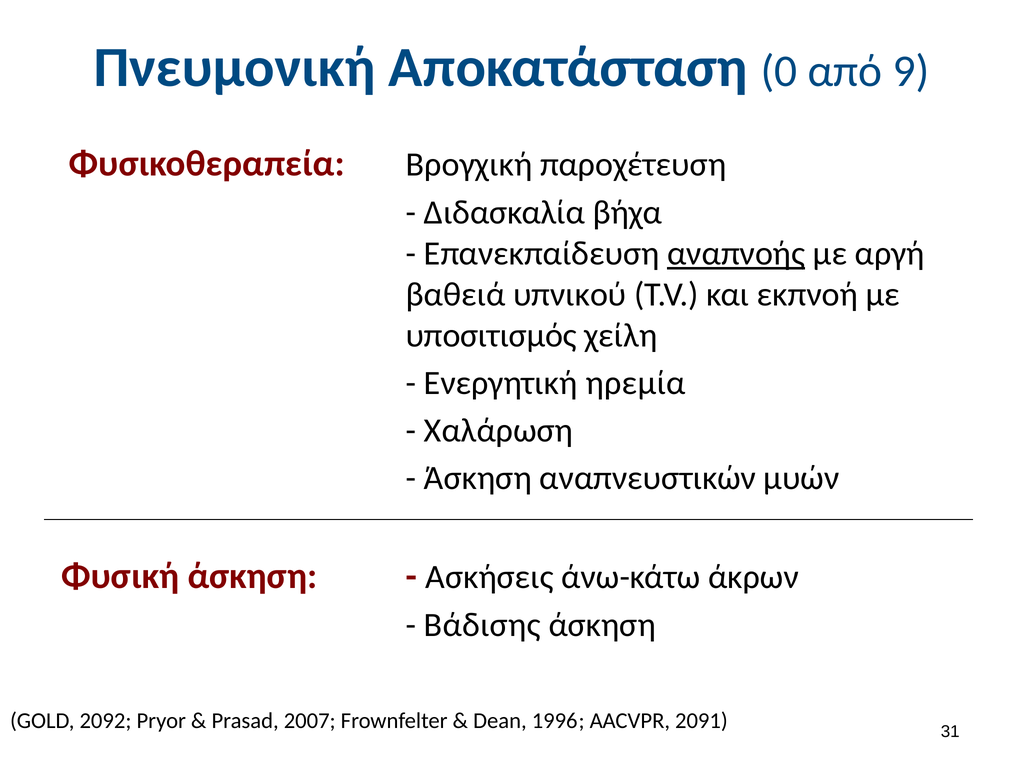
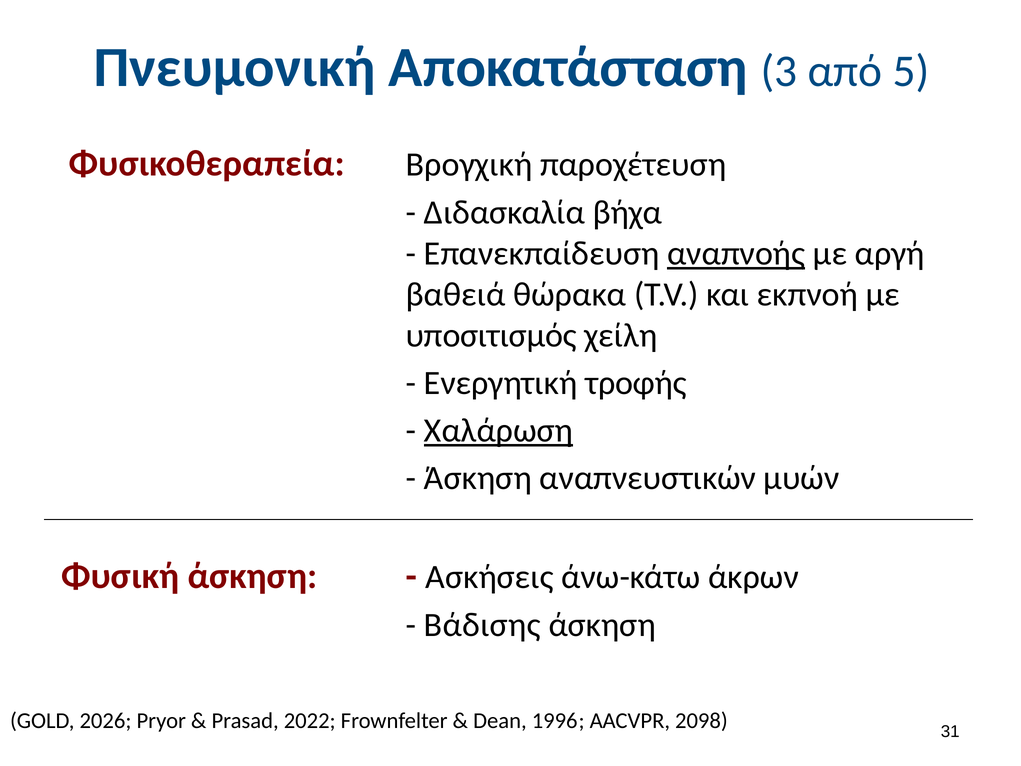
0: 0 -> 3
9: 9 -> 5
υπνικού: υπνικού -> θώρακα
ηρεμία: ηρεμία -> τροφής
Χαλάρωση underline: none -> present
2092: 2092 -> 2026
2007: 2007 -> 2022
2091: 2091 -> 2098
